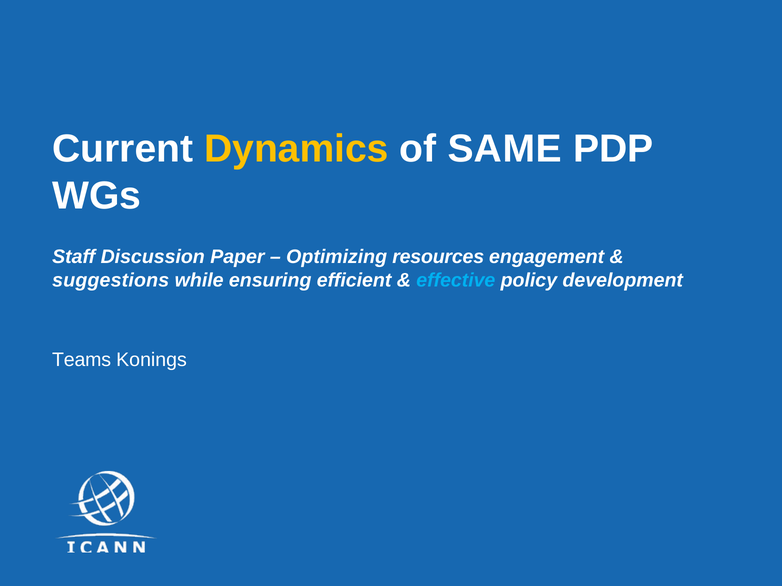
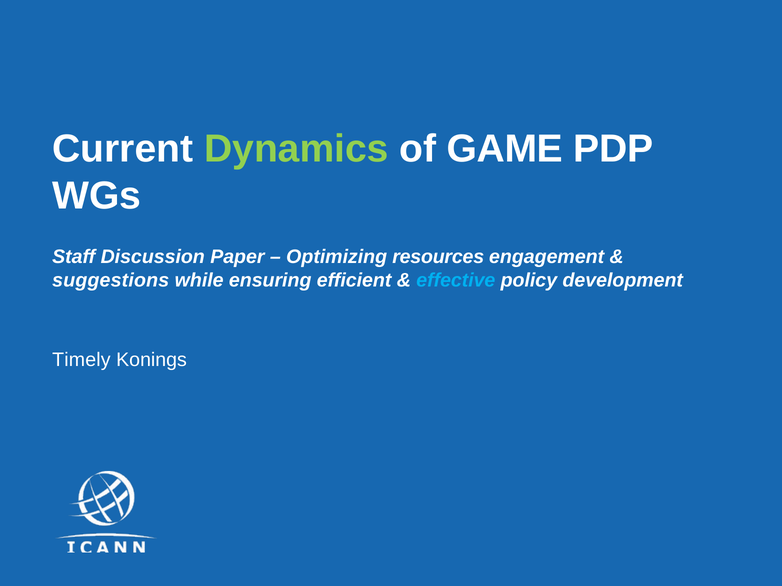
Dynamics colour: yellow -> light green
SAME: SAME -> GAME
Teams: Teams -> Timely
